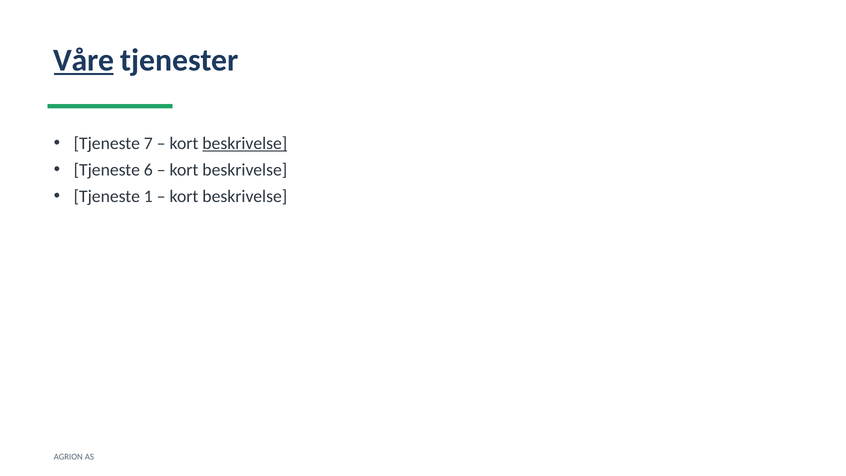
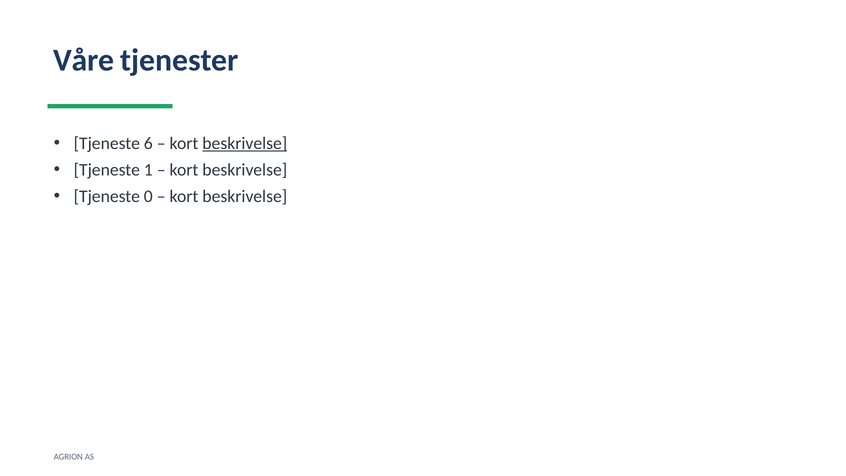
Våre underline: present -> none
7: 7 -> 6
6: 6 -> 1
1: 1 -> 0
